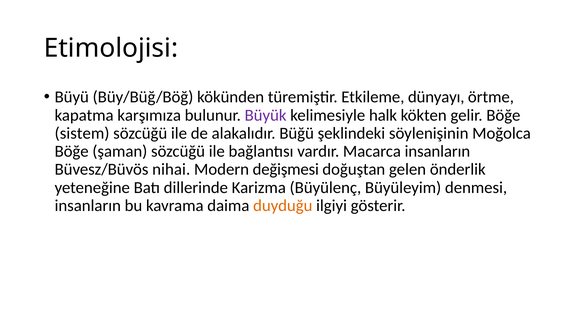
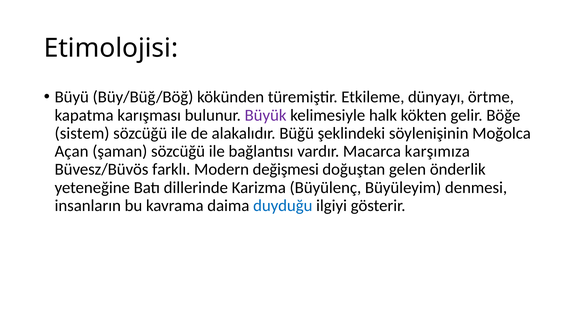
karşımıza: karşımıza -> karışması
Böğe at (72, 152): Böğe -> Açan
Macarca insanların: insanların -> karşımıza
nihai: nihai -> farklı
duyduğu colour: orange -> blue
